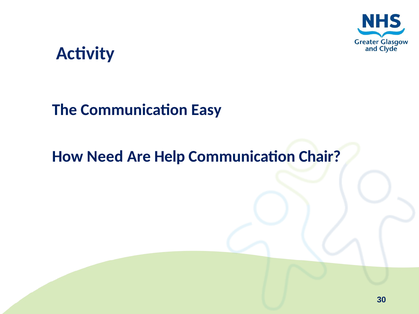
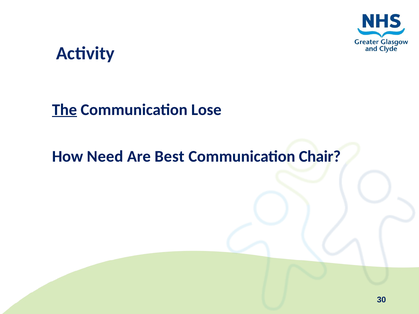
The underline: none -> present
Easy: Easy -> Lose
Help: Help -> Best
